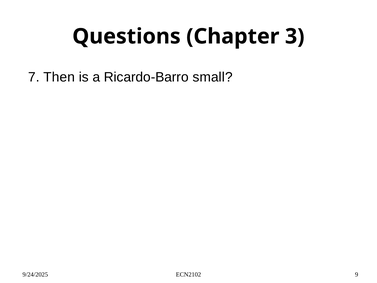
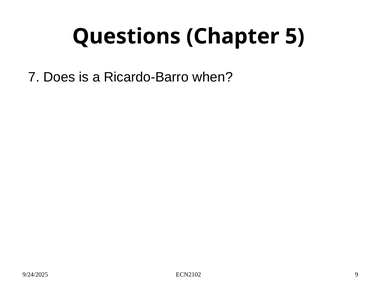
3: 3 -> 5
Then: Then -> Does
small: small -> when
